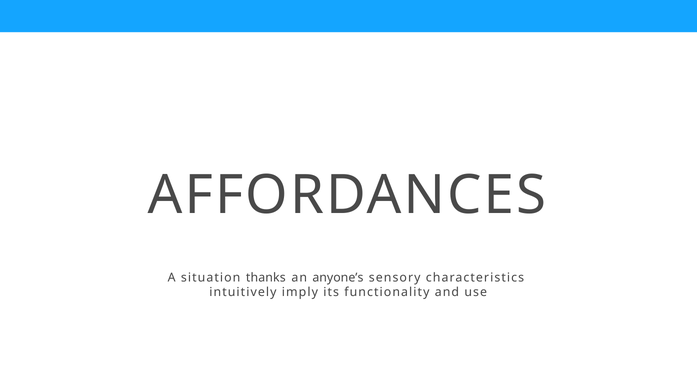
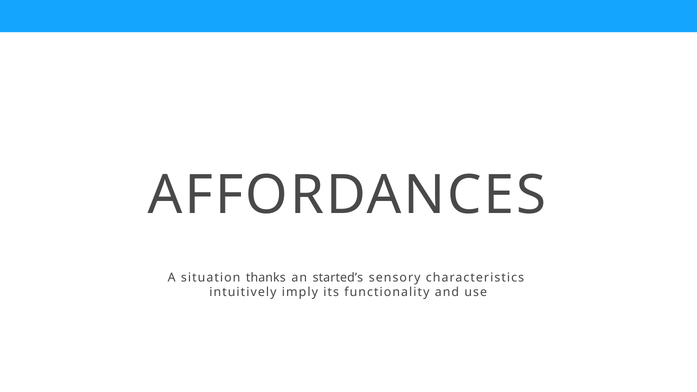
anyone’s: anyone’s -> started’s
